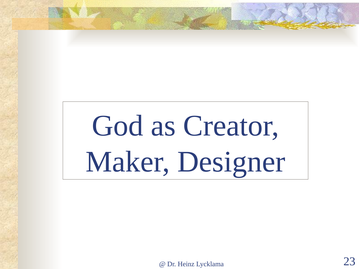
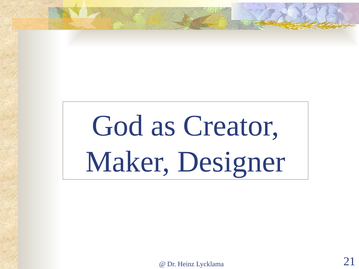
23: 23 -> 21
